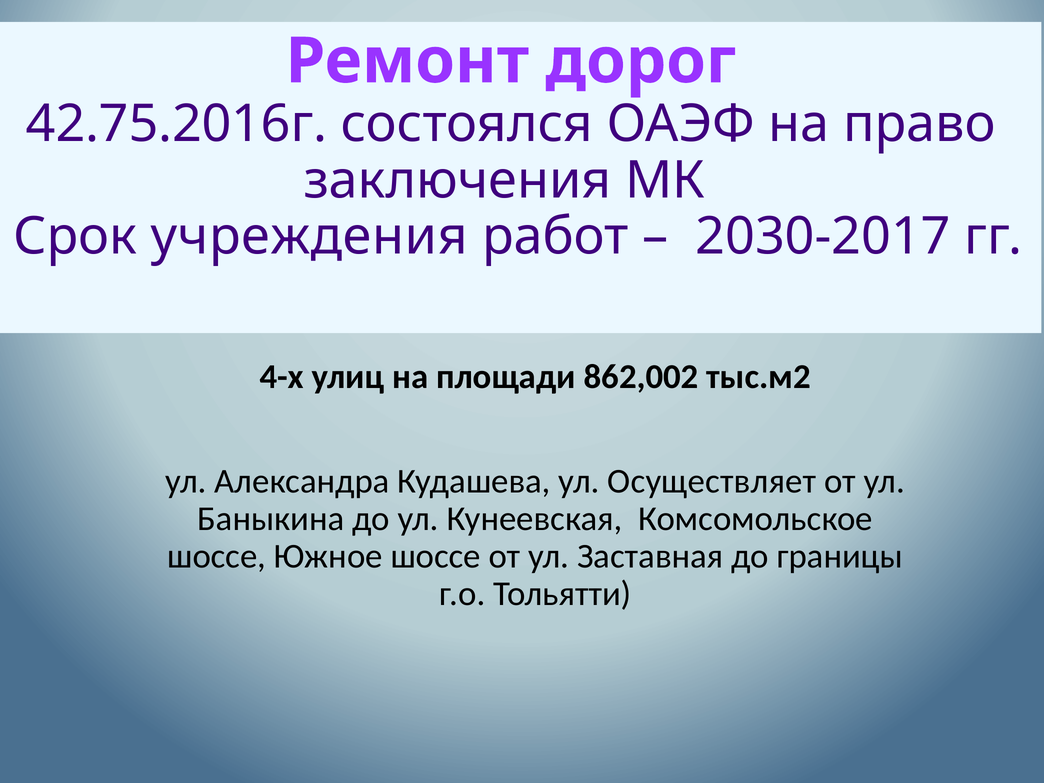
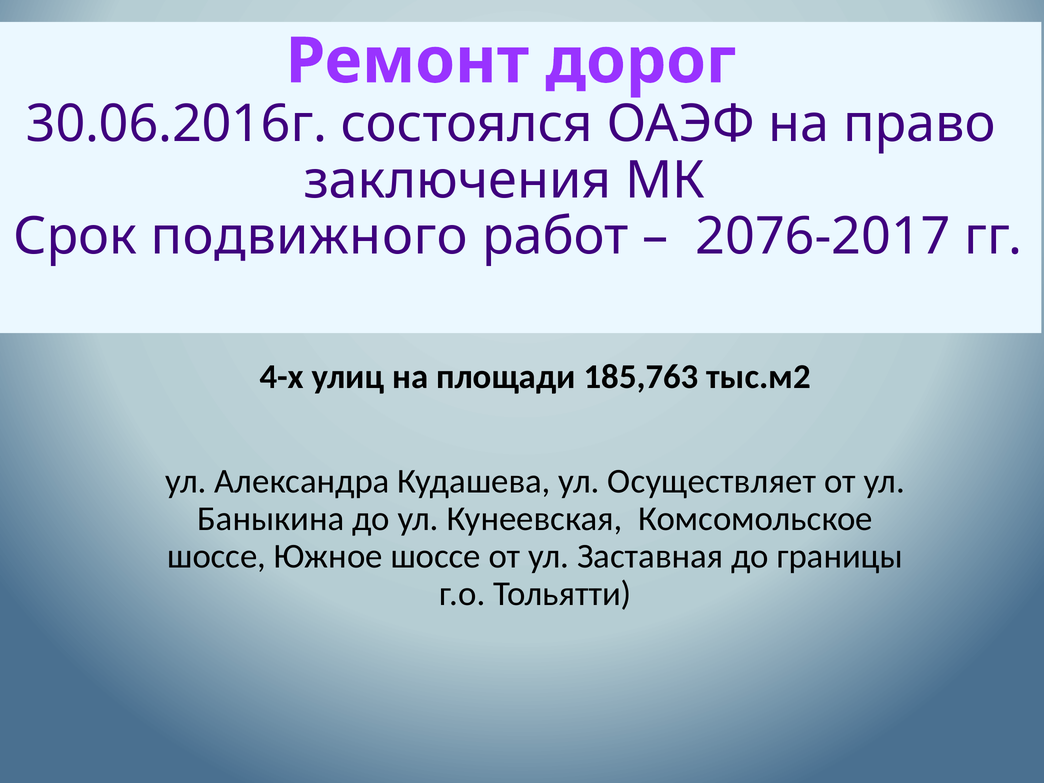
42.75.2016г: 42.75.2016г -> 30.06.2016г
учреждения: учреждения -> подвижного
2030-2017: 2030-2017 -> 2076-2017
862,002: 862,002 -> 185,763
